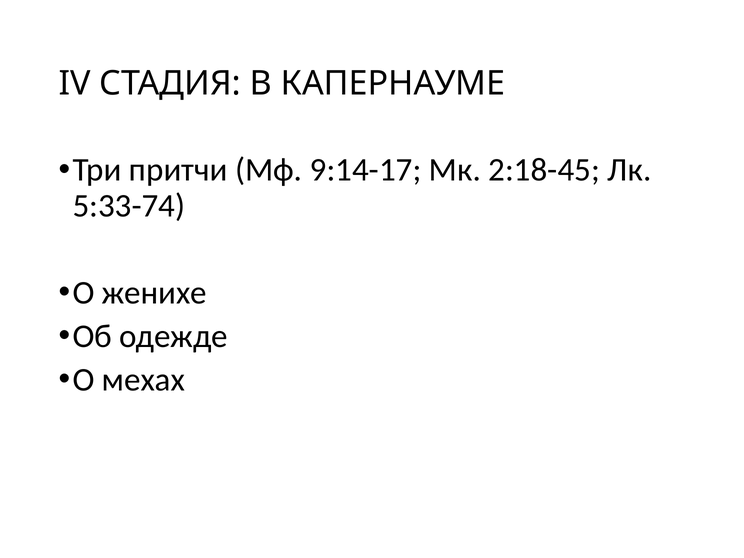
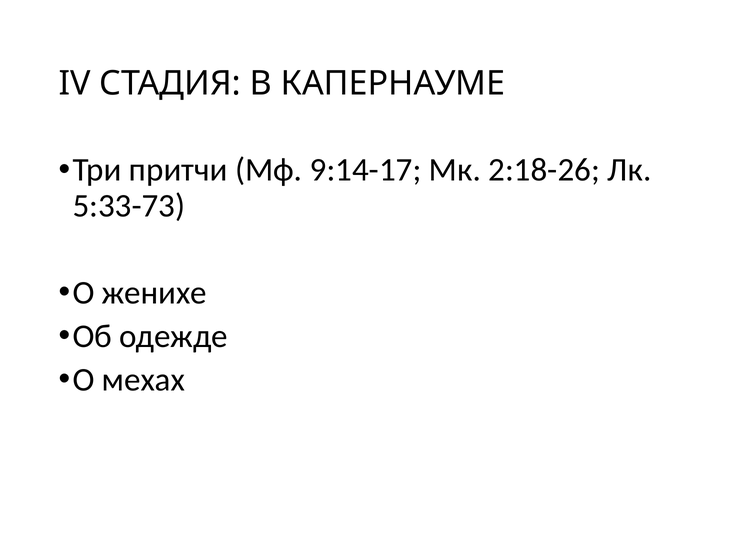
2:18-45: 2:18-45 -> 2:18-26
5:33-74: 5:33-74 -> 5:33-73
